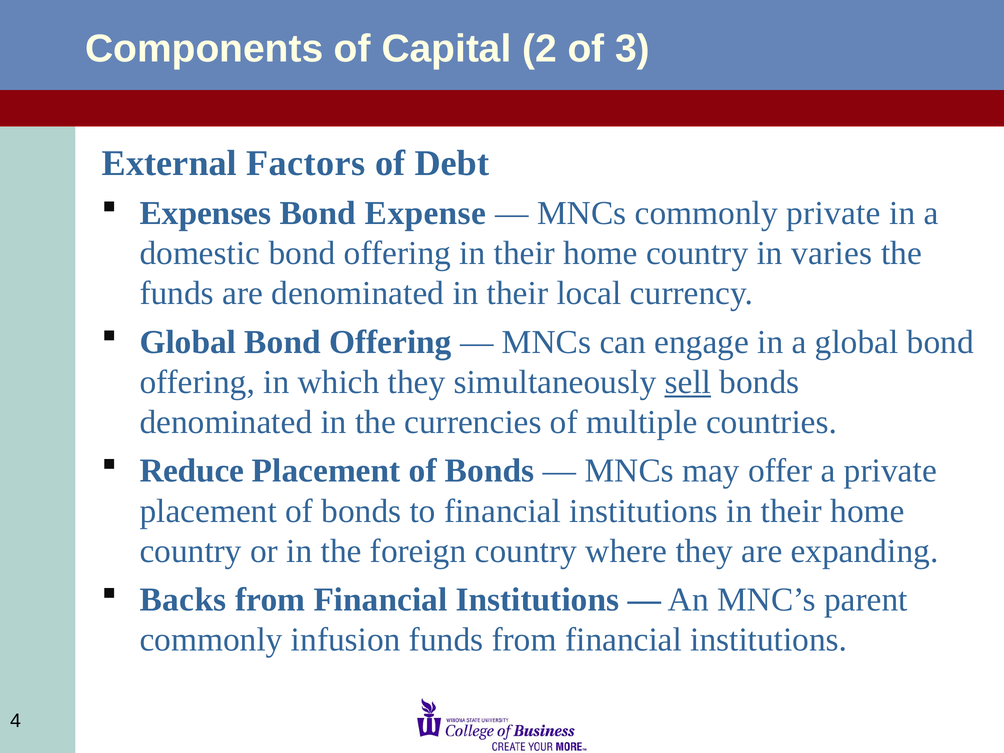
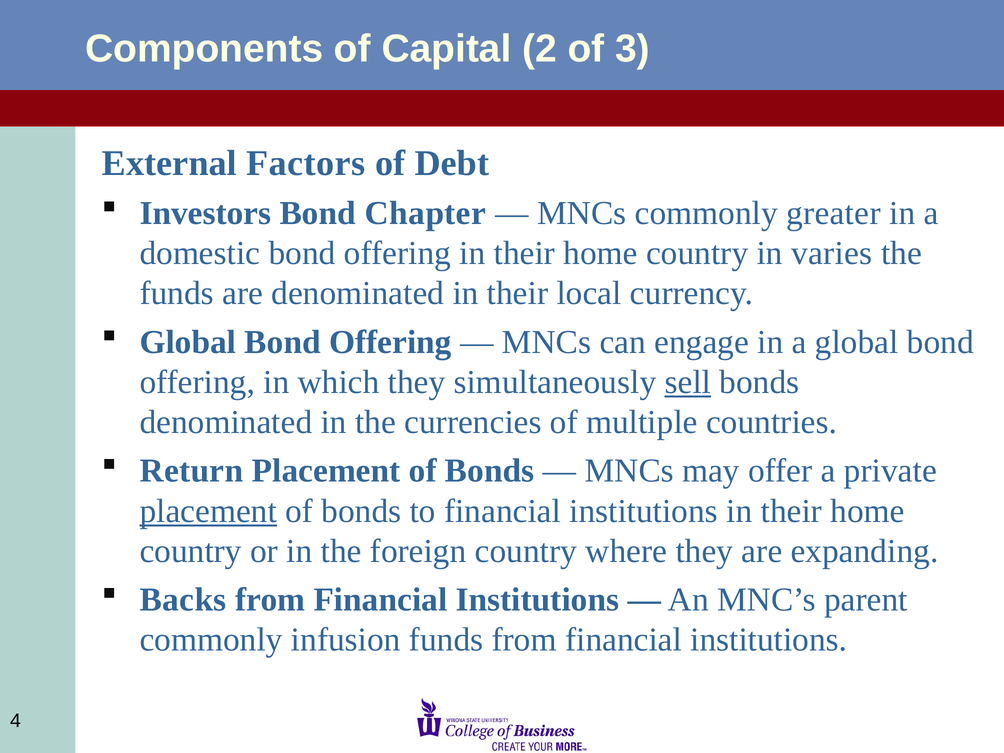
Expenses: Expenses -> Investors
Expense: Expense -> Chapter
commonly private: private -> greater
Reduce: Reduce -> Return
placement at (208, 511) underline: none -> present
